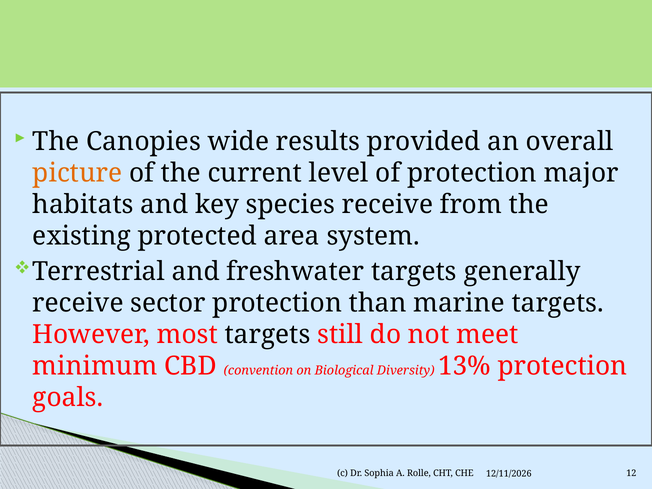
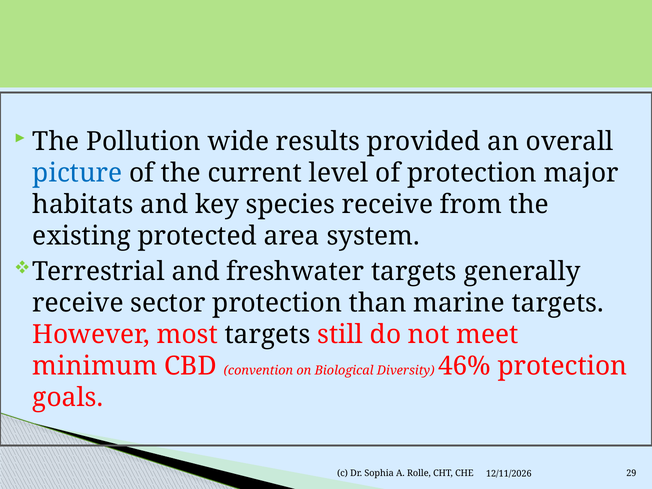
Canopies: Canopies -> Pollution
picture colour: orange -> blue
13%: 13% -> 46%
12: 12 -> 29
